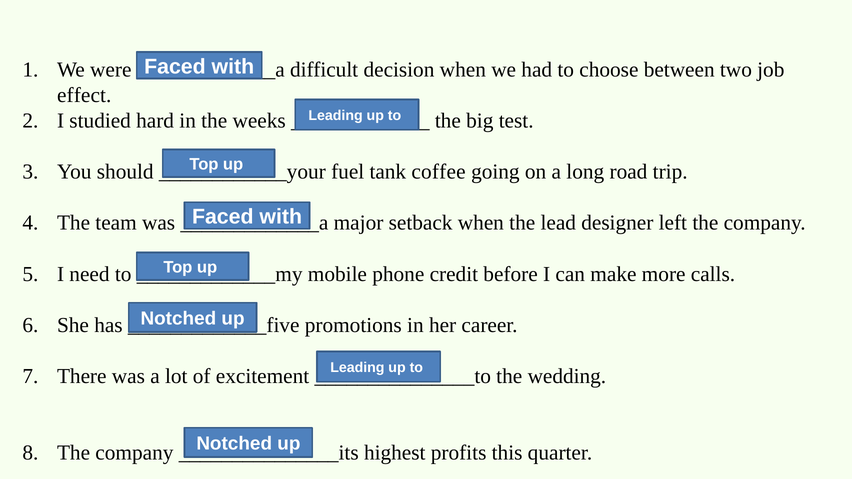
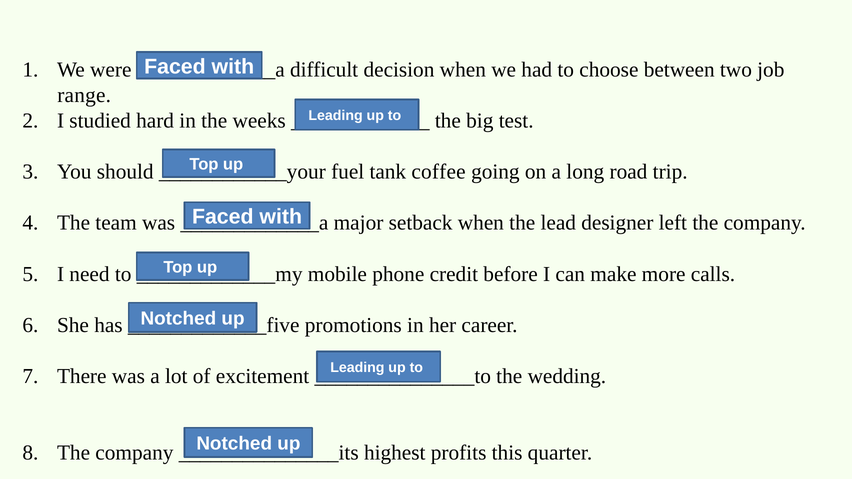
effect: effect -> range
